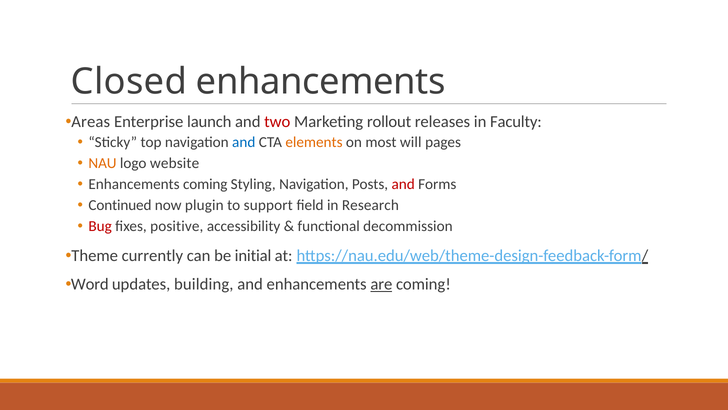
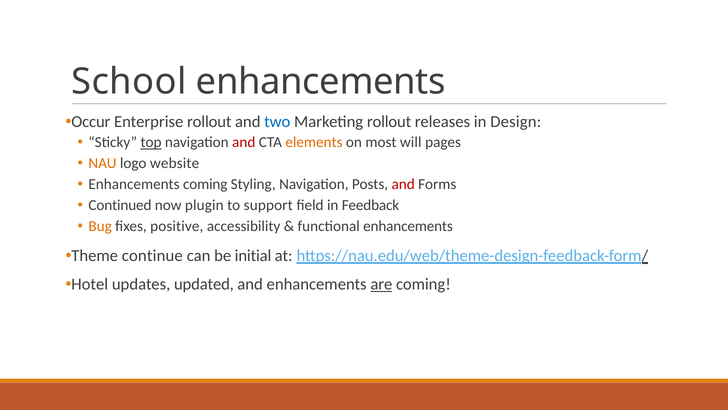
Closed: Closed -> School
Areas: Areas -> Occur
Enterprise launch: launch -> rollout
two colour: red -> blue
Faculty: Faculty -> Design
top underline: none -> present
and at (244, 142) colour: blue -> red
Research: Research -> Feedback
Bug colour: red -> orange
functional decommission: decommission -> enhancements
currently: currently -> continue
Word: Word -> Hotel
building: building -> updated
